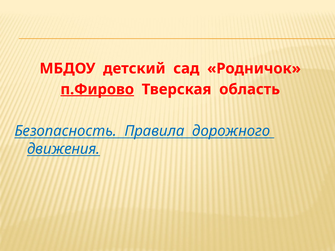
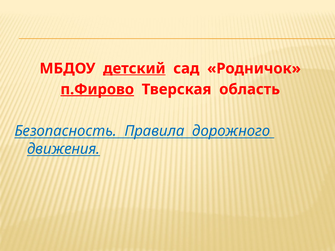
детский underline: none -> present
